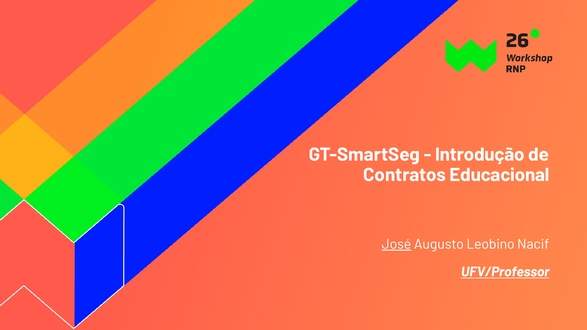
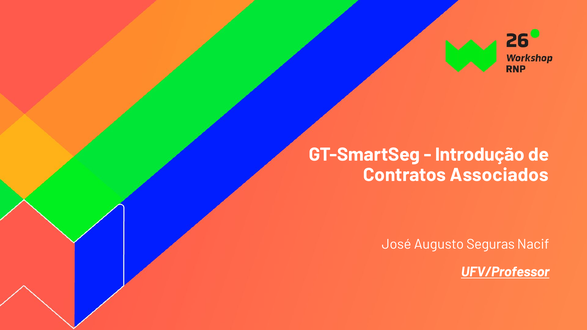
Educacional: Educacional -> Associados
José underline: present -> none
Leobino: Leobino -> Seguras
